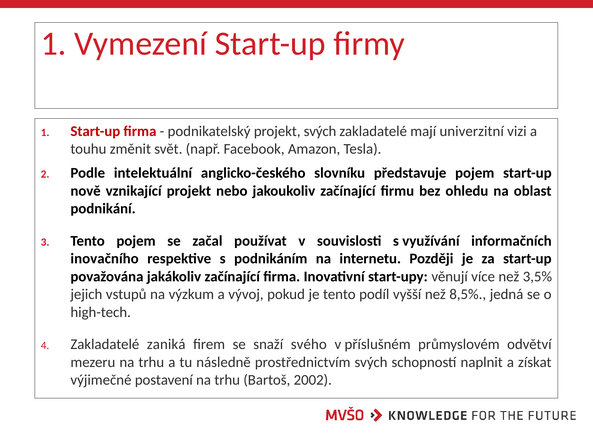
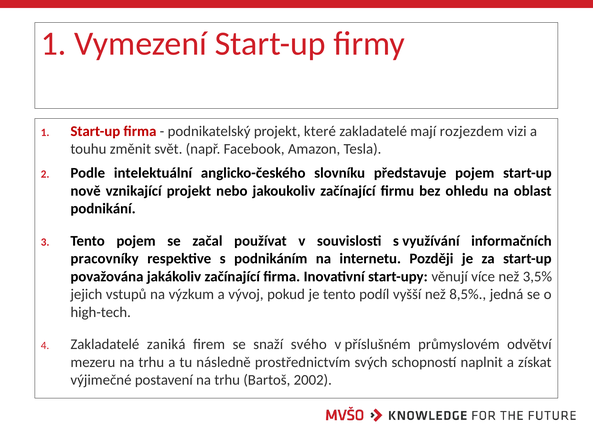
projekt svých: svých -> které
univerzitní: univerzitní -> rozjezdem
inovačního: inovačního -> pracovníky
